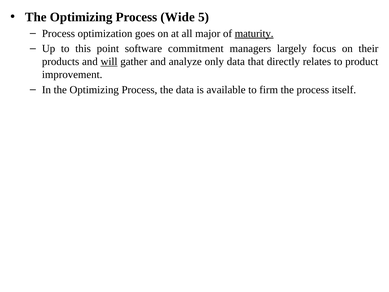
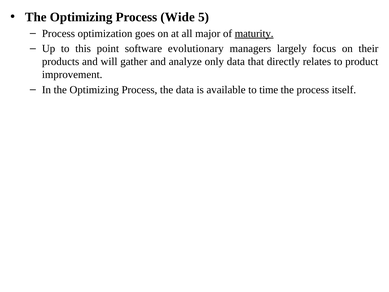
commitment: commitment -> evolutionary
will underline: present -> none
firm: firm -> time
